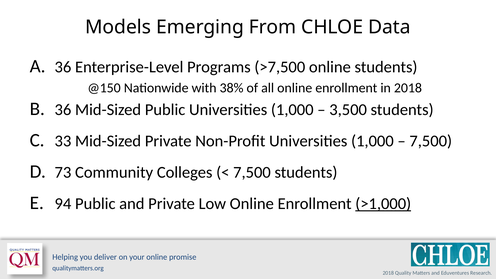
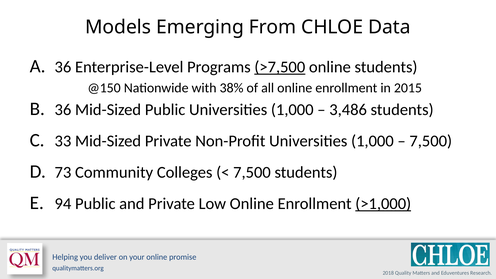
>7,500 underline: none -> present
in 2018: 2018 -> 2015
3,500: 3,500 -> 3,486
